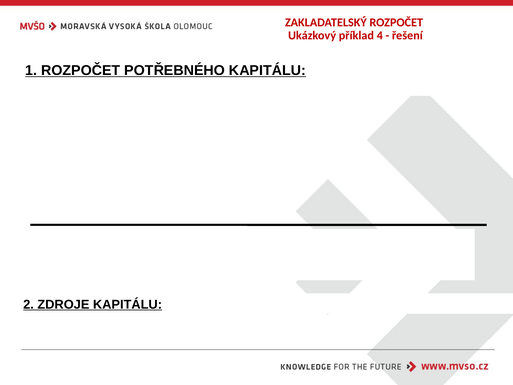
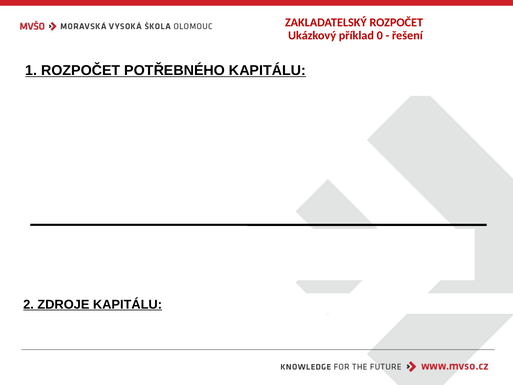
4: 4 -> 0
